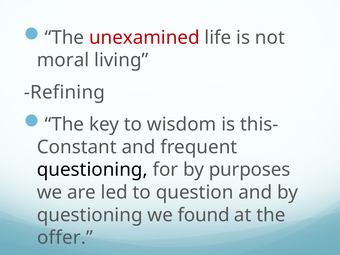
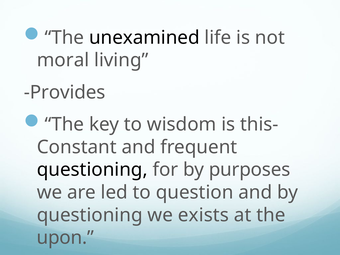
unexamined colour: red -> black
Refining: Refining -> Provides
found: found -> exists
offer: offer -> upon
